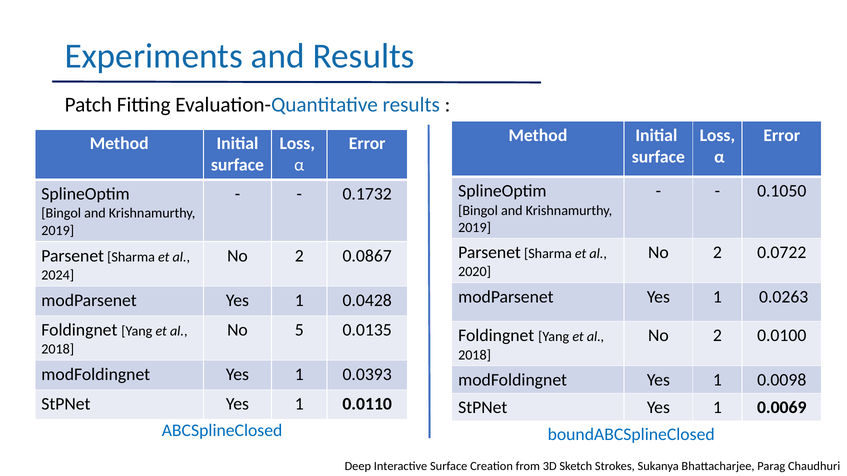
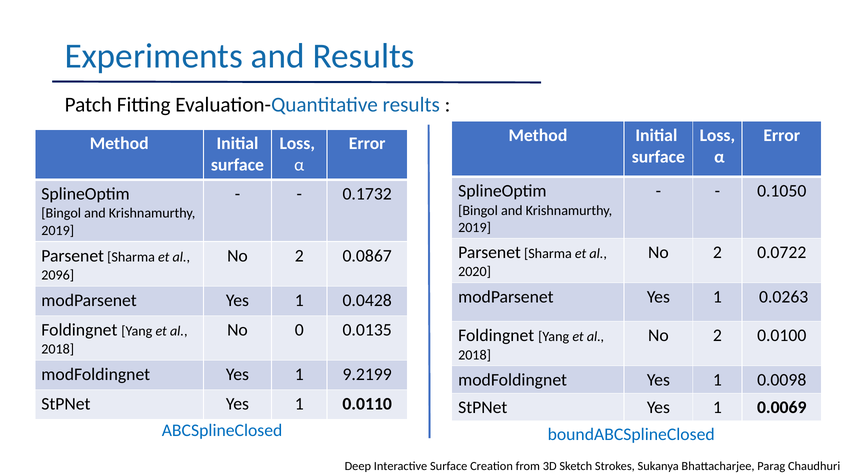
2024: 2024 -> 2096
5: 5 -> 0
0.0393: 0.0393 -> 9.2199
